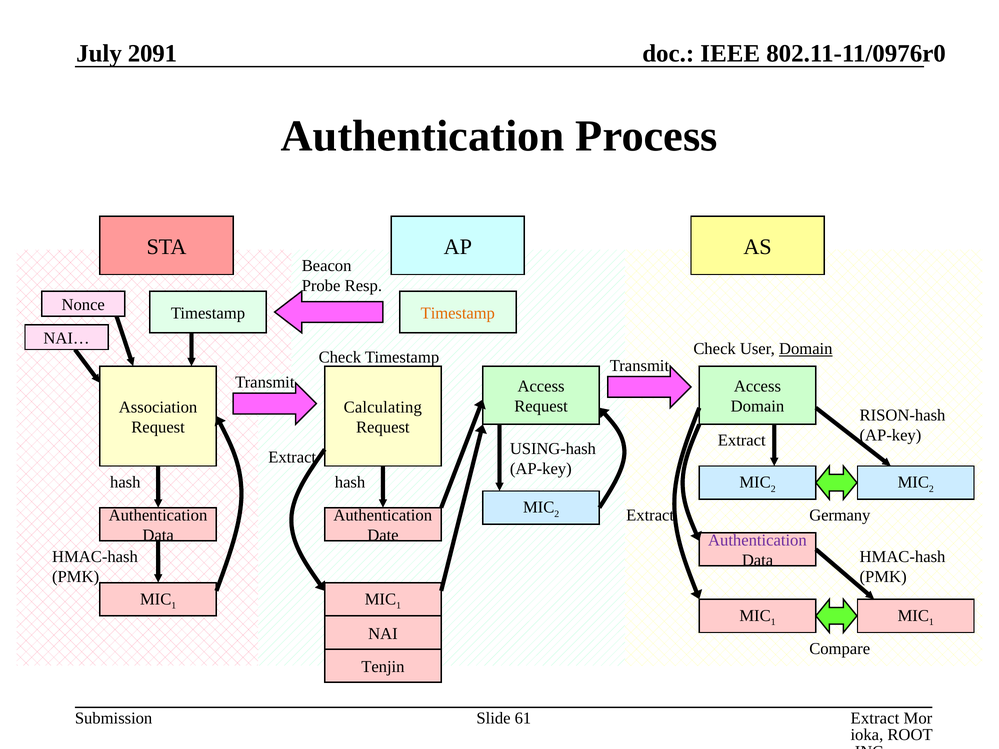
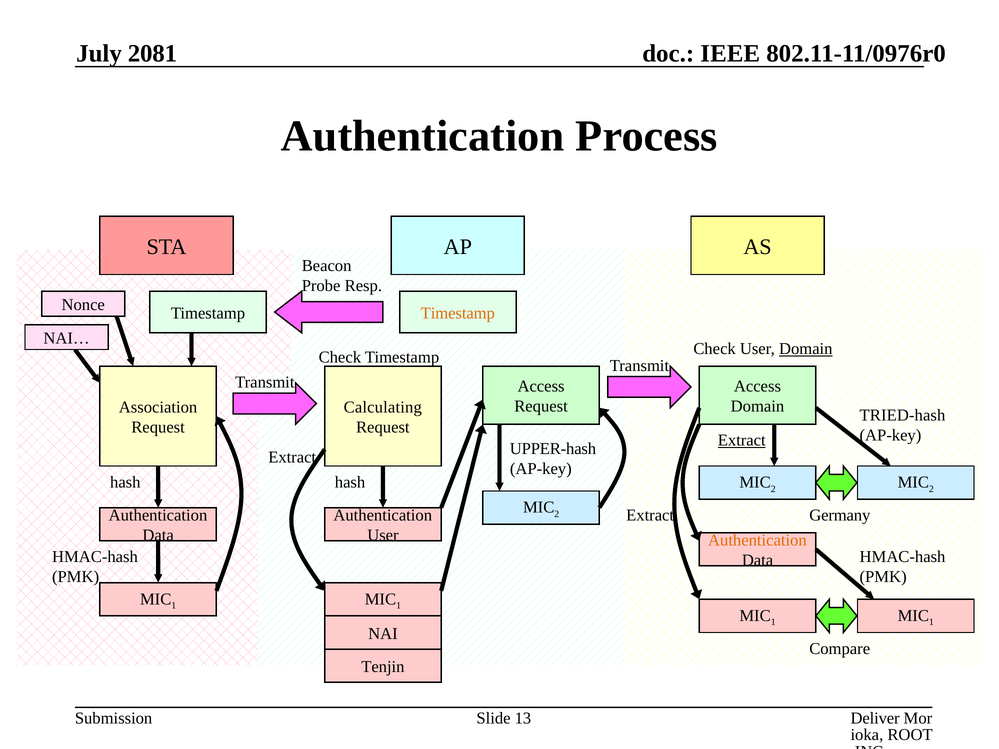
2091: 2091 -> 2081
RISON-hash: RISON-hash -> TRIED-hash
Extract at (742, 441) underline: none -> present
USING-hash: USING-hash -> UPPER-hash
Date at (383, 536): Date -> User
Authentication at (757, 541) colour: purple -> orange
Extract at (875, 719): Extract -> Deliver
61: 61 -> 13
